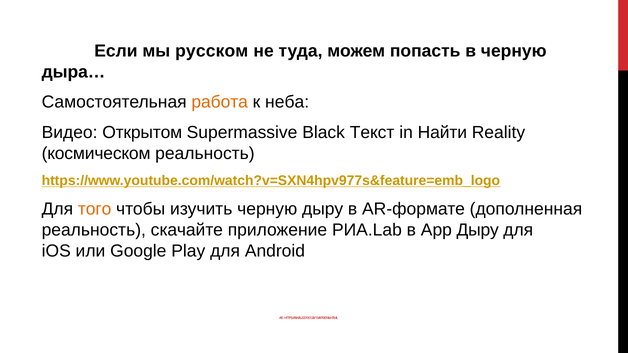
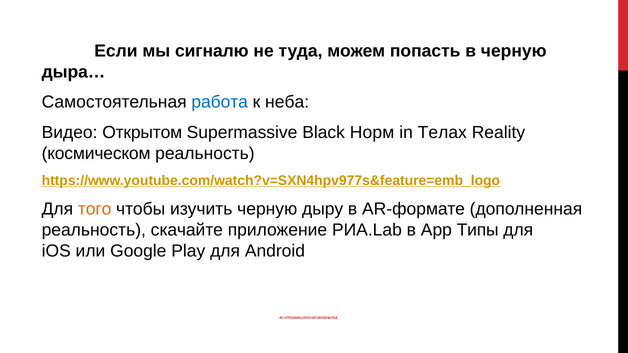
русском: русском -> сигналю
работа colour: orange -> blue
Текст: Текст -> Норм
Найти: Найти -> Телах
App Дыру: Дыру -> Типы
